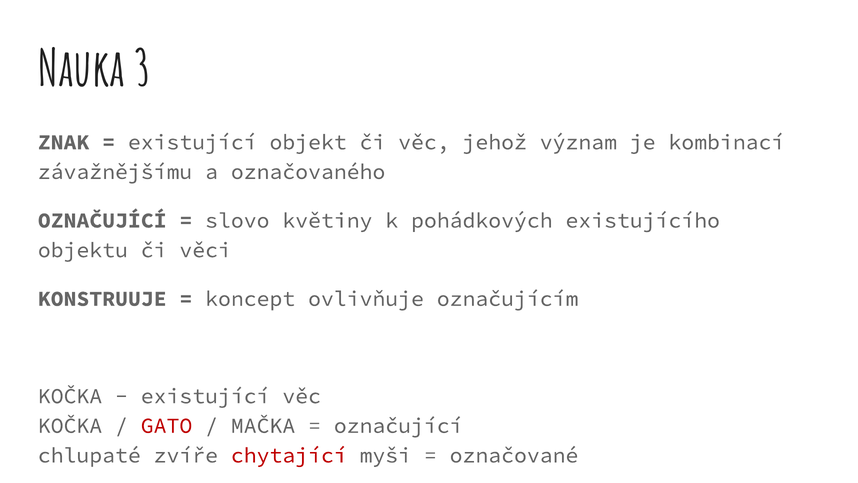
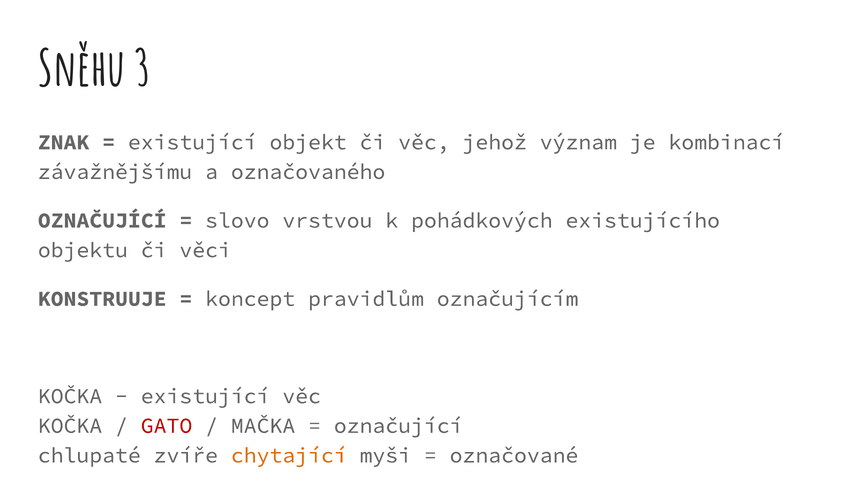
Nauka: Nauka -> Sněhu
květiny: květiny -> vrstvou
ovlivňuje: ovlivňuje -> pravidlům
chytající colour: red -> orange
